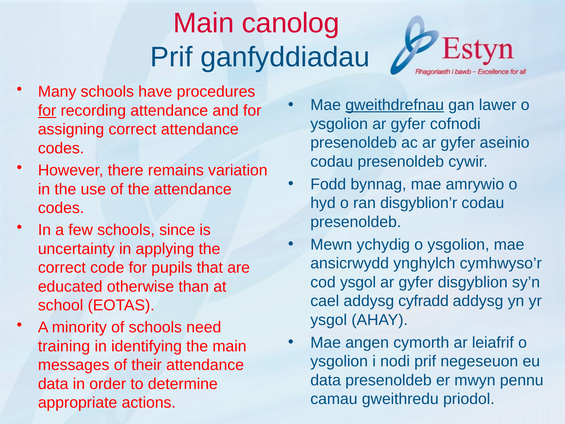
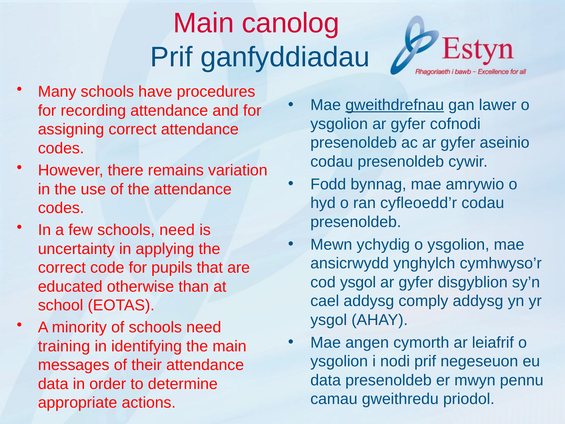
for at (47, 111) underline: present -> none
disgyblion’r: disgyblion’r -> cyfleoedd’r
few schools since: since -> need
cyfradd: cyfradd -> comply
